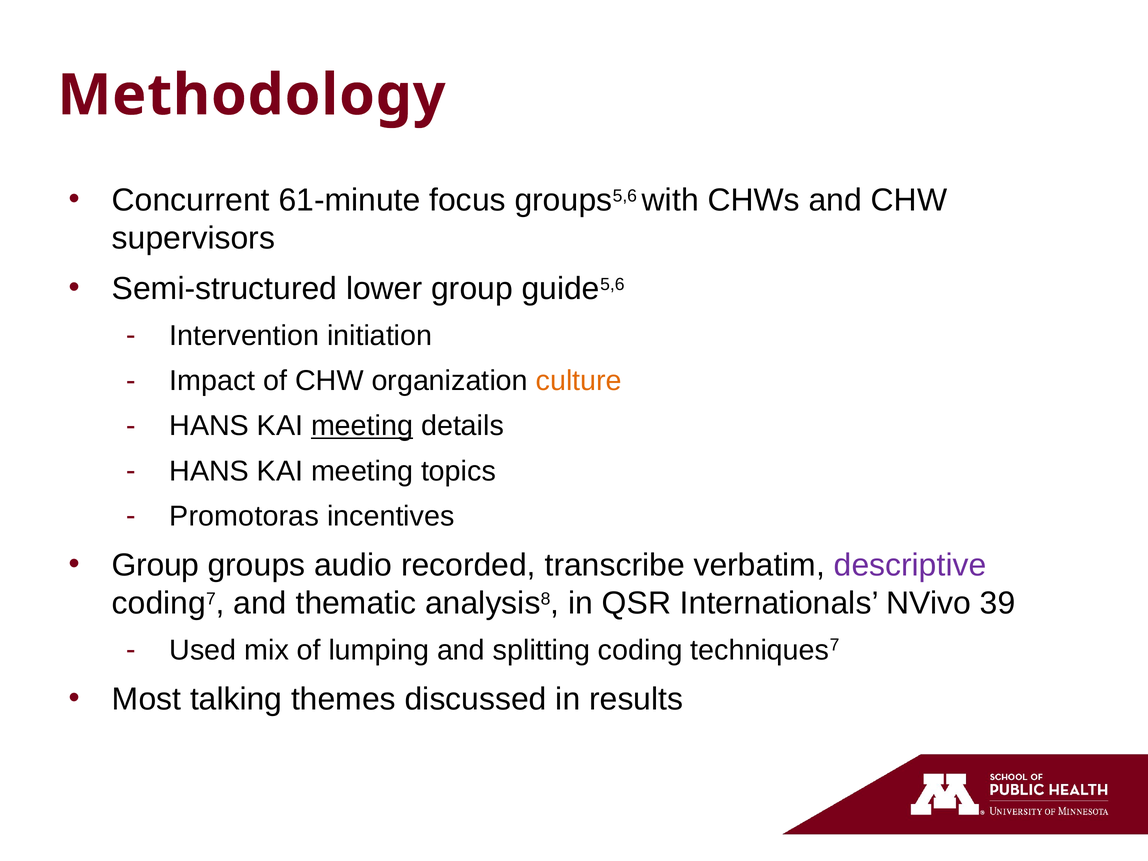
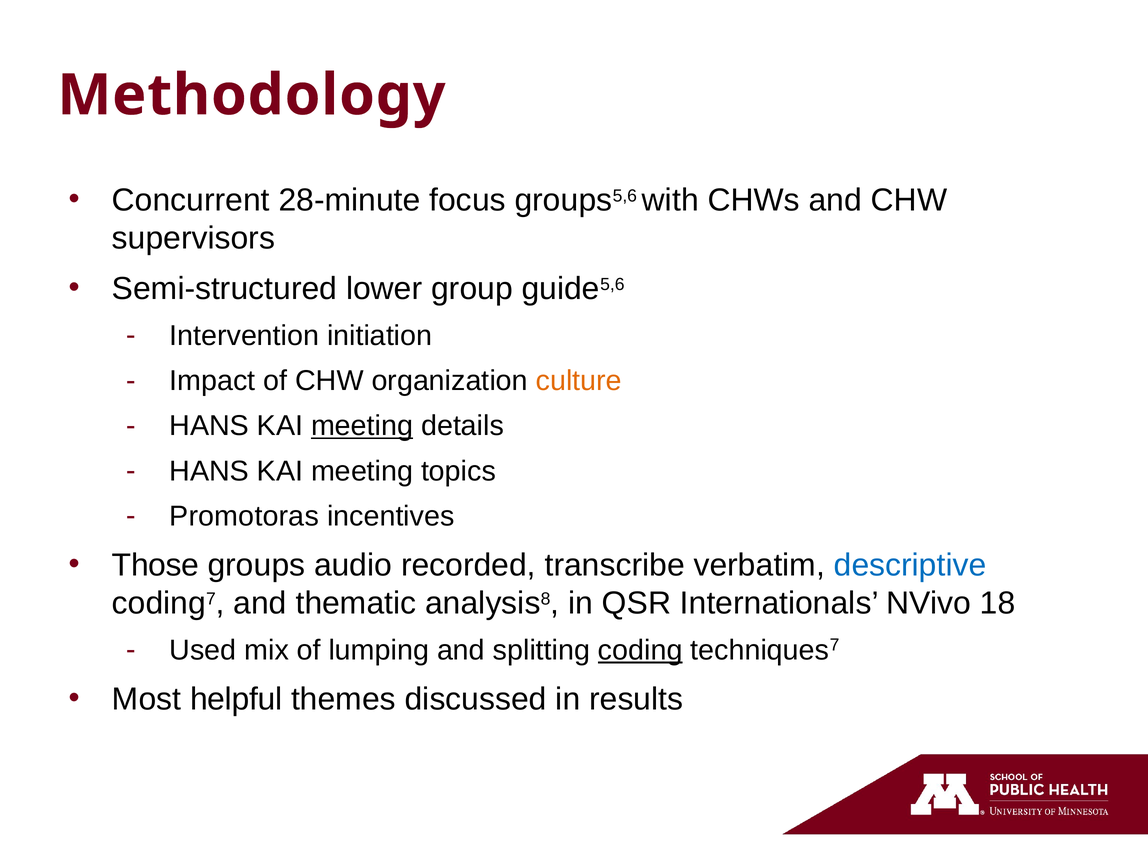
61-minute: 61-minute -> 28-minute
Group at (156, 565): Group -> Those
descriptive colour: purple -> blue
39: 39 -> 18
coding underline: none -> present
talking: talking -> helpful
